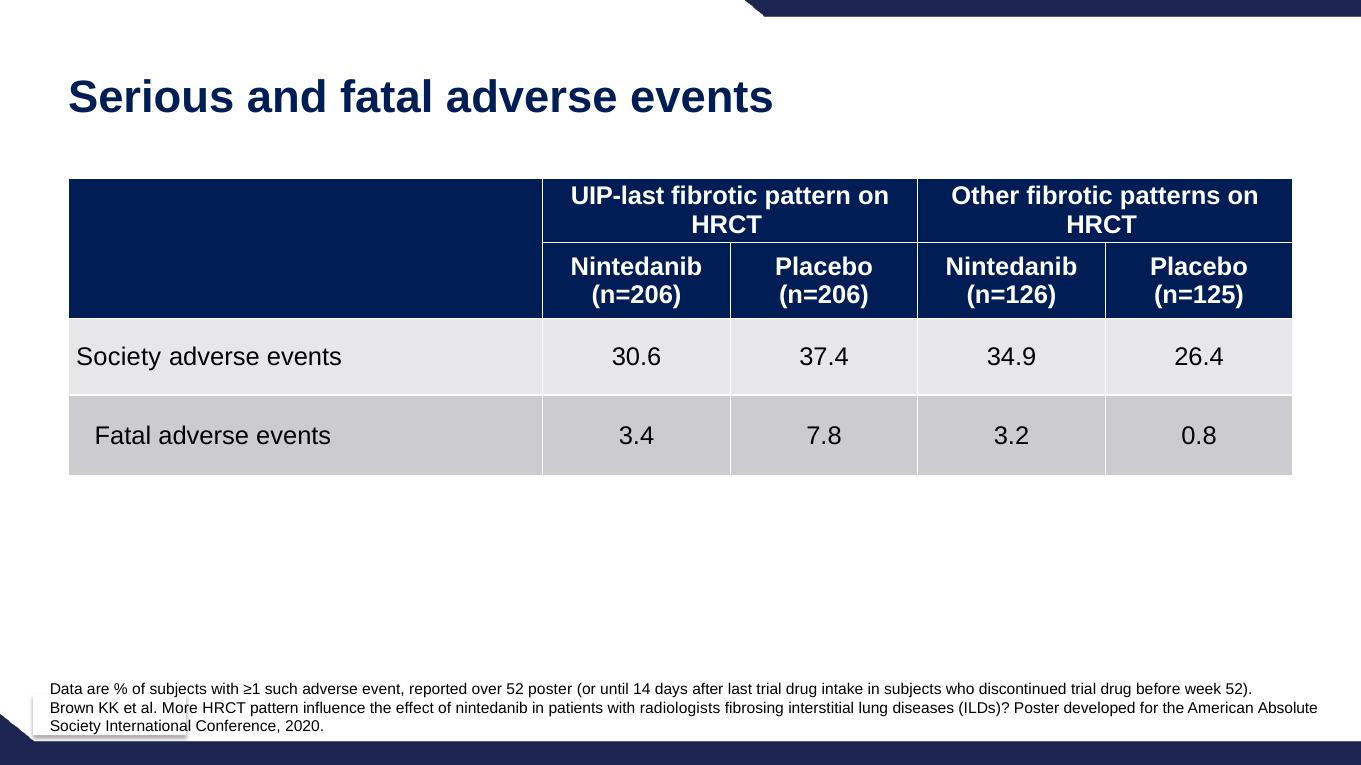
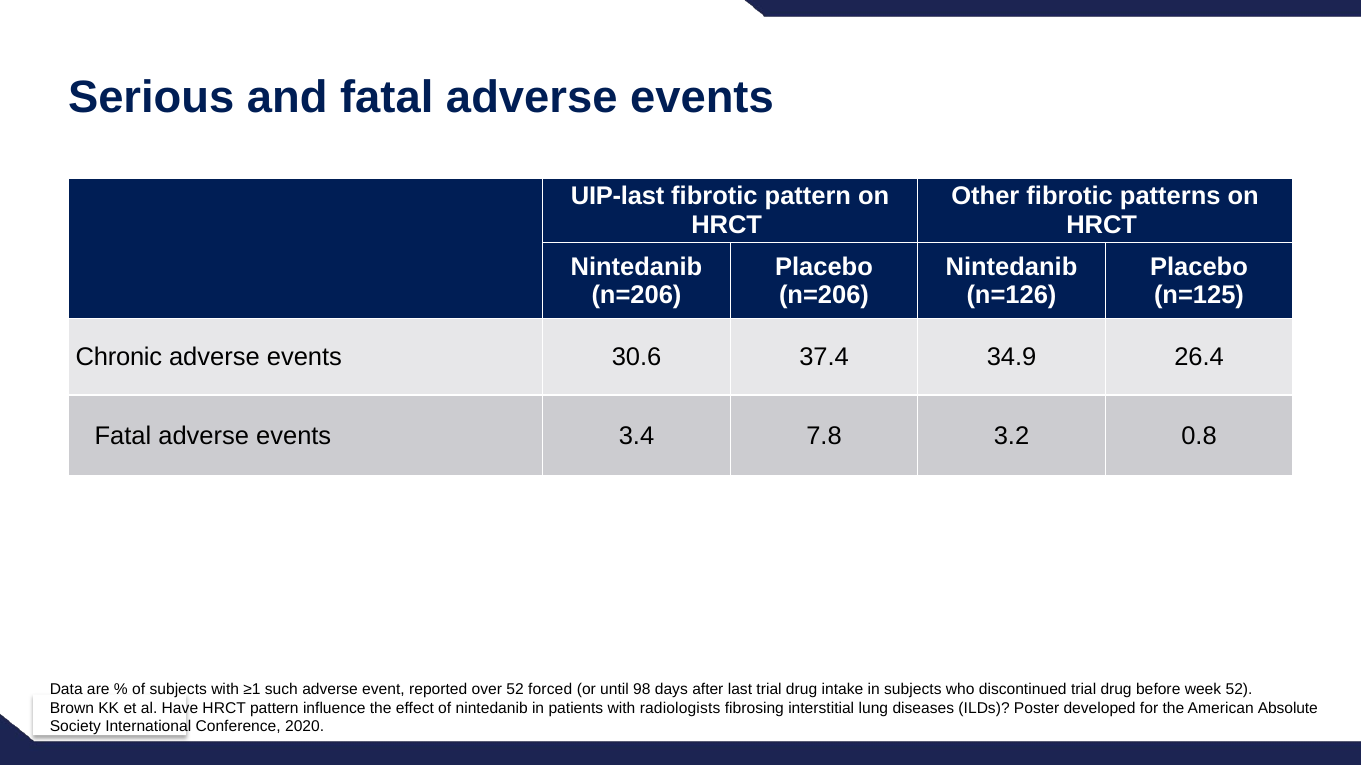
Society at (119, 358): Society -> Chronic
52 poster: poster -> forced
14: 14 -> 98
More: More -> Have
